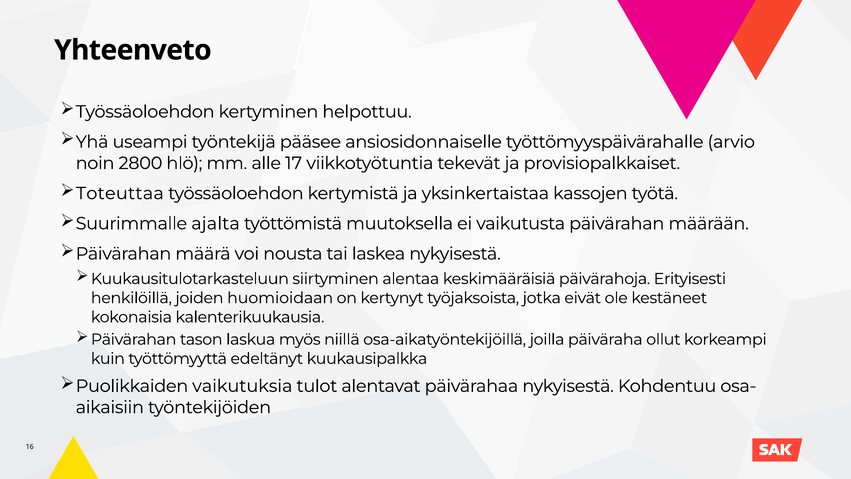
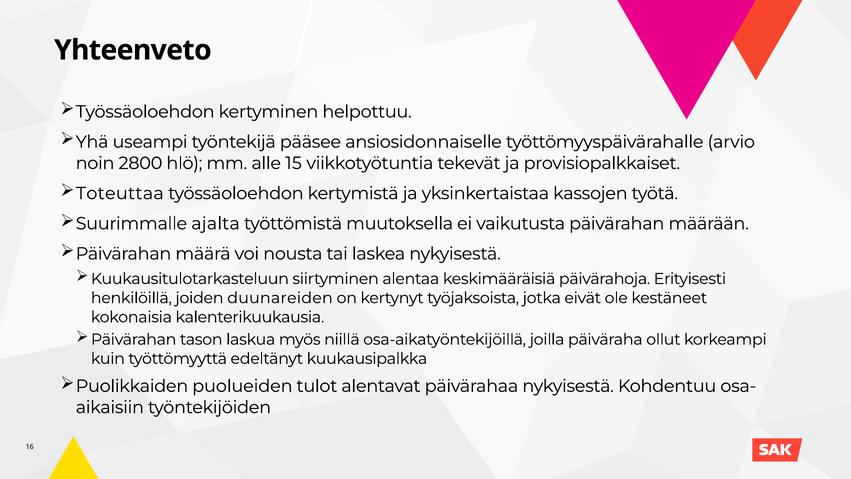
17: 17 -> 15
huomioidaan: huomioidaan -> duunareiden
vaikutuksia: vaikutuksia -> puolueiden
